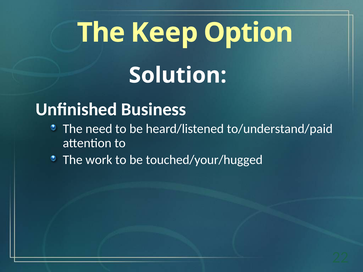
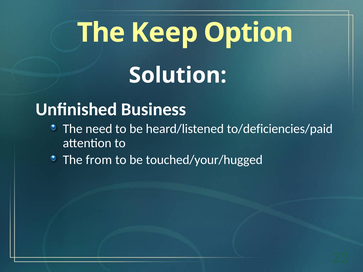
to/understand/paid: to/understand/paid -> to/deficiencies/paid
work: work -> from
